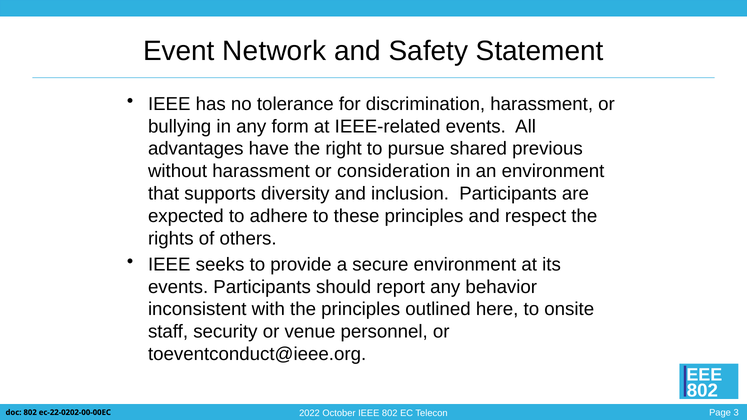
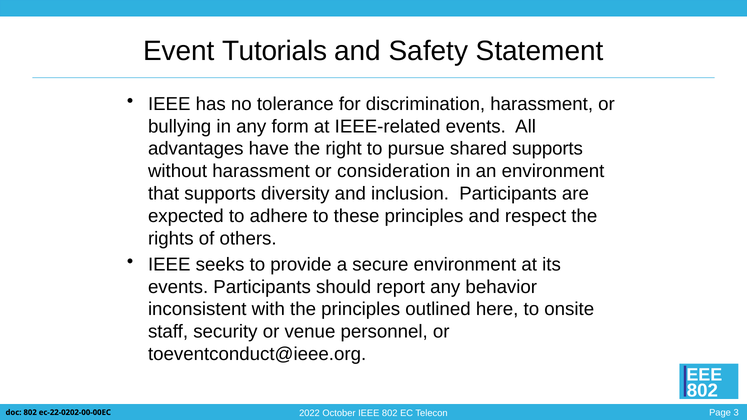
Network: Network -> Tutorials
shared previous: previous -> supports
